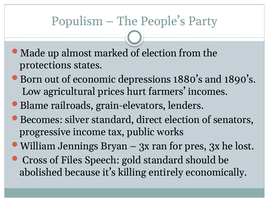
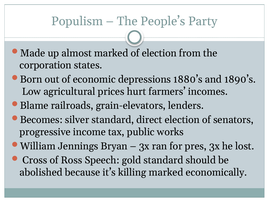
protections: protections -> corporation
Files: Files -> Ross
killing entirely: entirely -> marked
